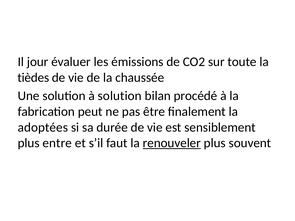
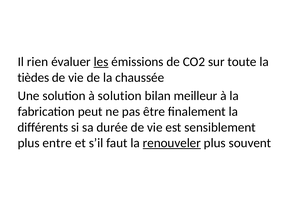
jour: jour -> rien
les underline: none -> present
procédé: procédé -> meilleur
adoptées: adoptées -> différents
